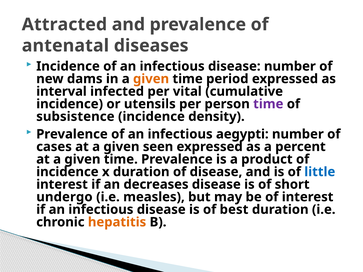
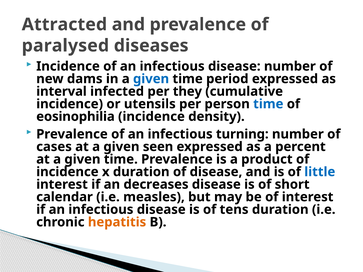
antenatal: antenatal -> paralysed
given at (151, 79) colour: orange -> blue
vital: vital -> they
time at (268, 104) colour: purple -> blue
subsistence: subsistence -> eosinophilia
aegypti: aegypti -> turning
undergo: undergo -> calendar
best: best -> tens
